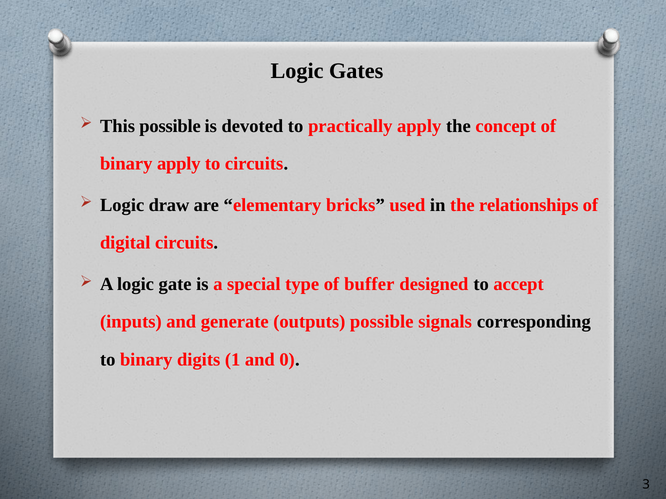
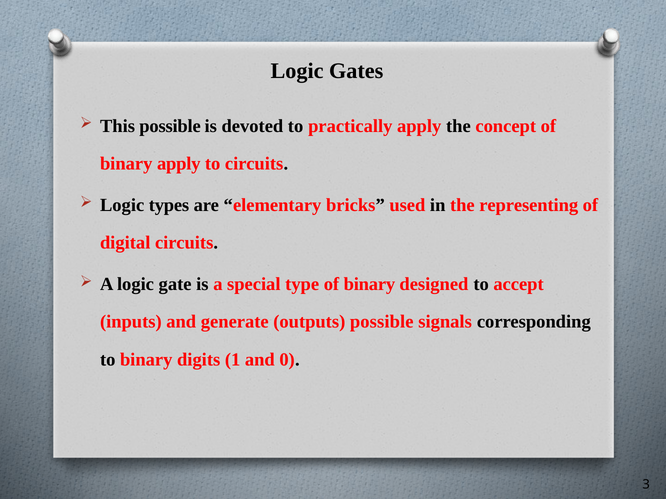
draw: draw -> types
relationships: relationships -> representing
type of buffer: buffer -> binary
